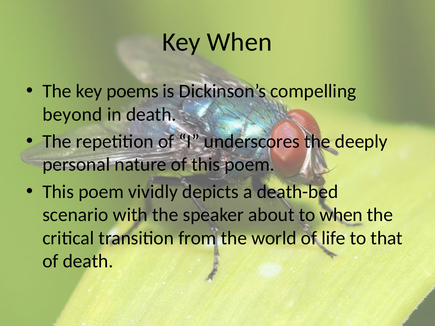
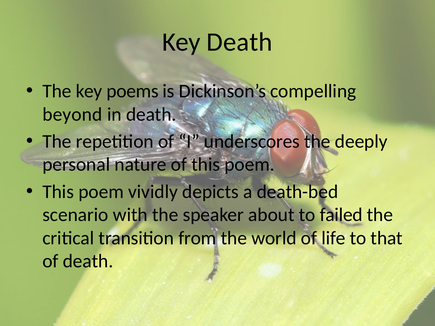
Key When: When -> Death
to when: when -> failed
